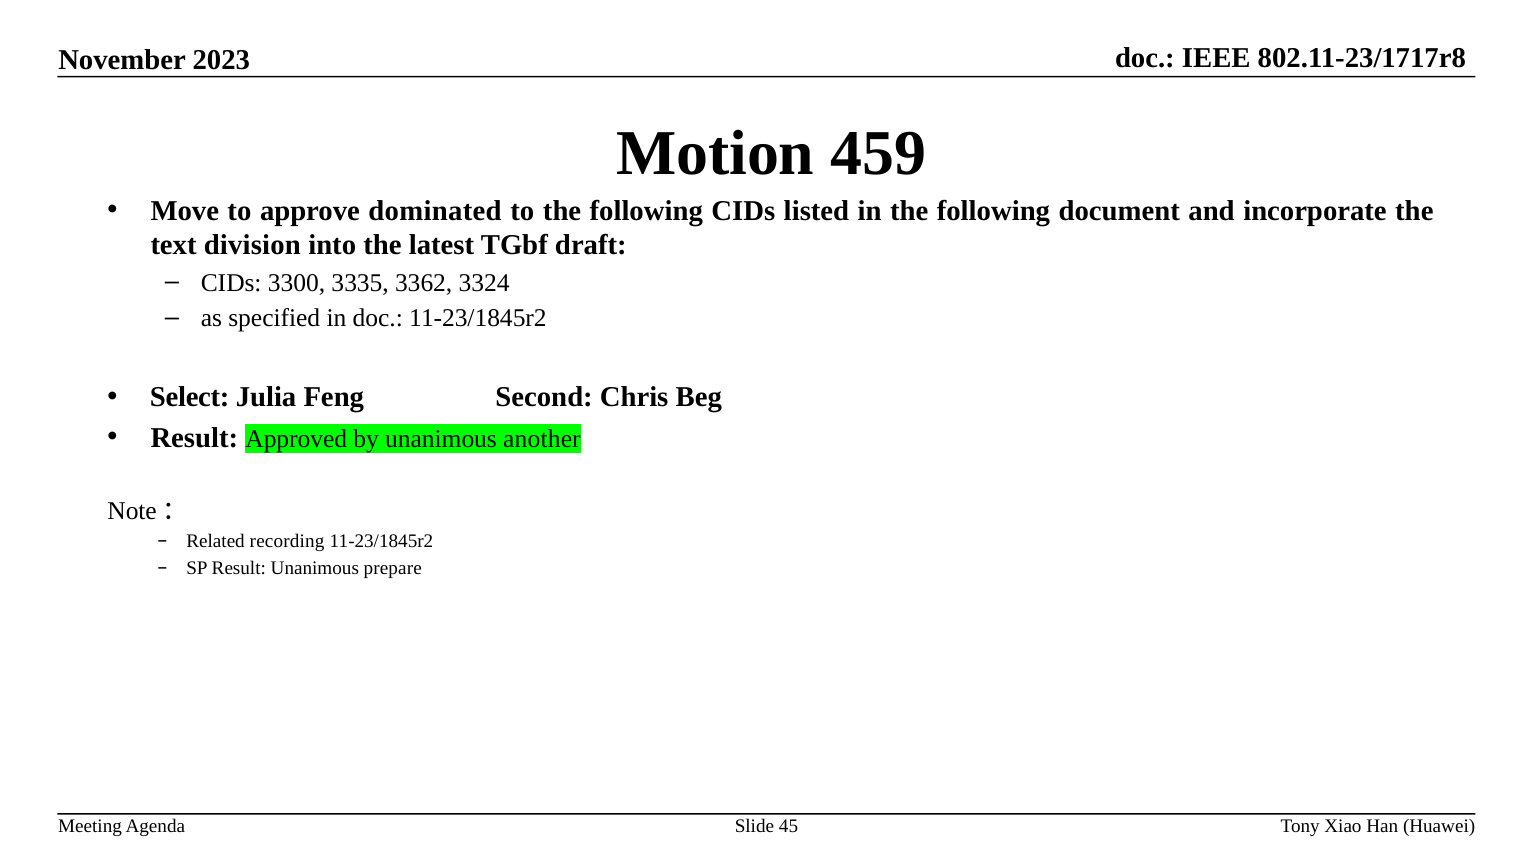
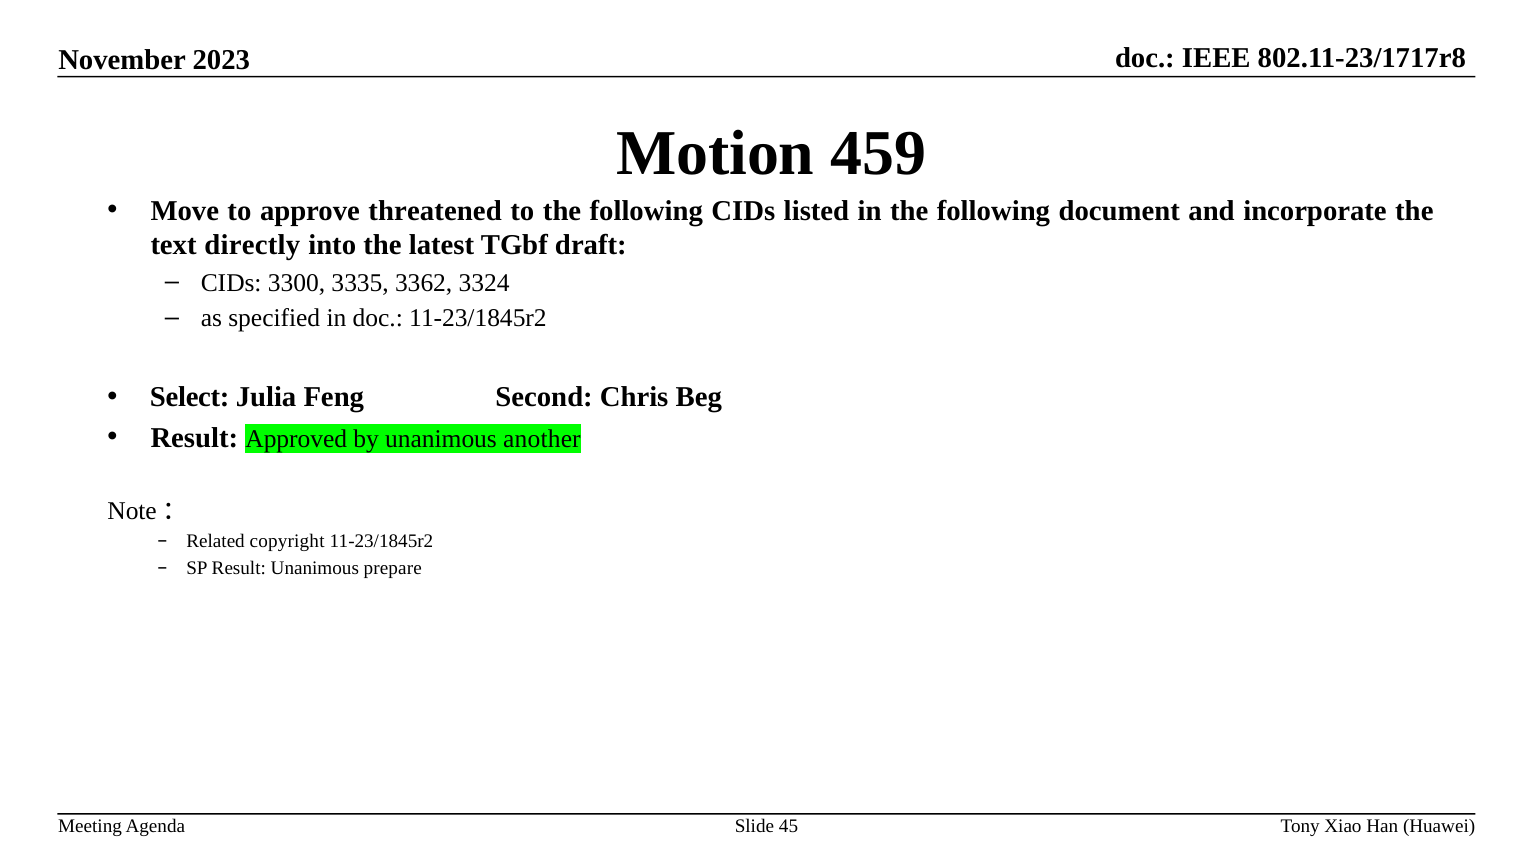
dominated: dominated -> threatened
division: division -> directly
recording: recording -> copyright
